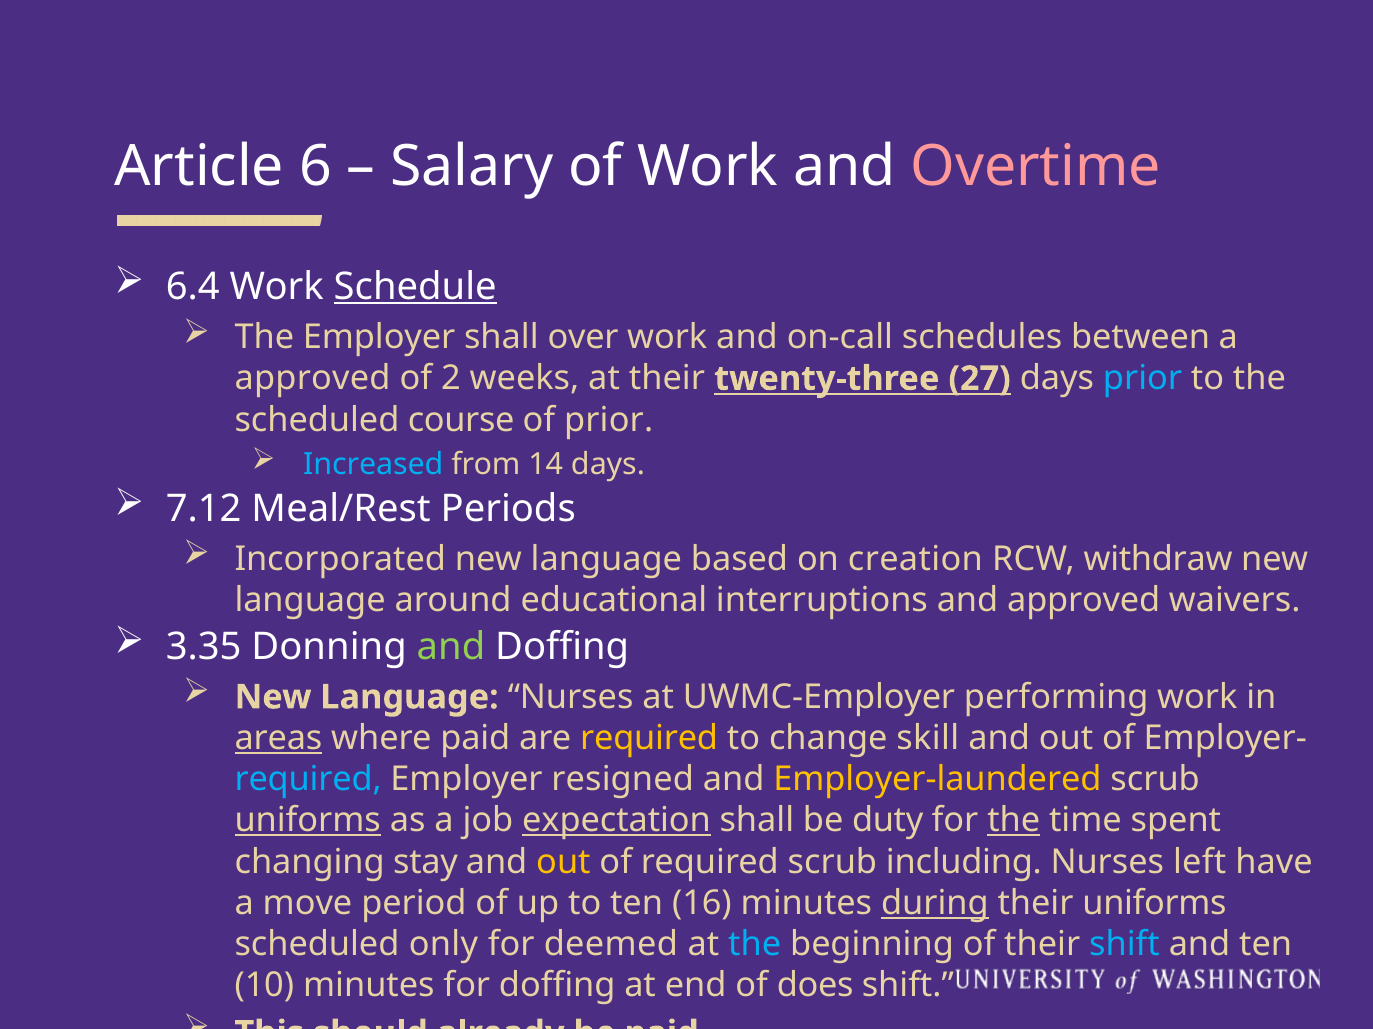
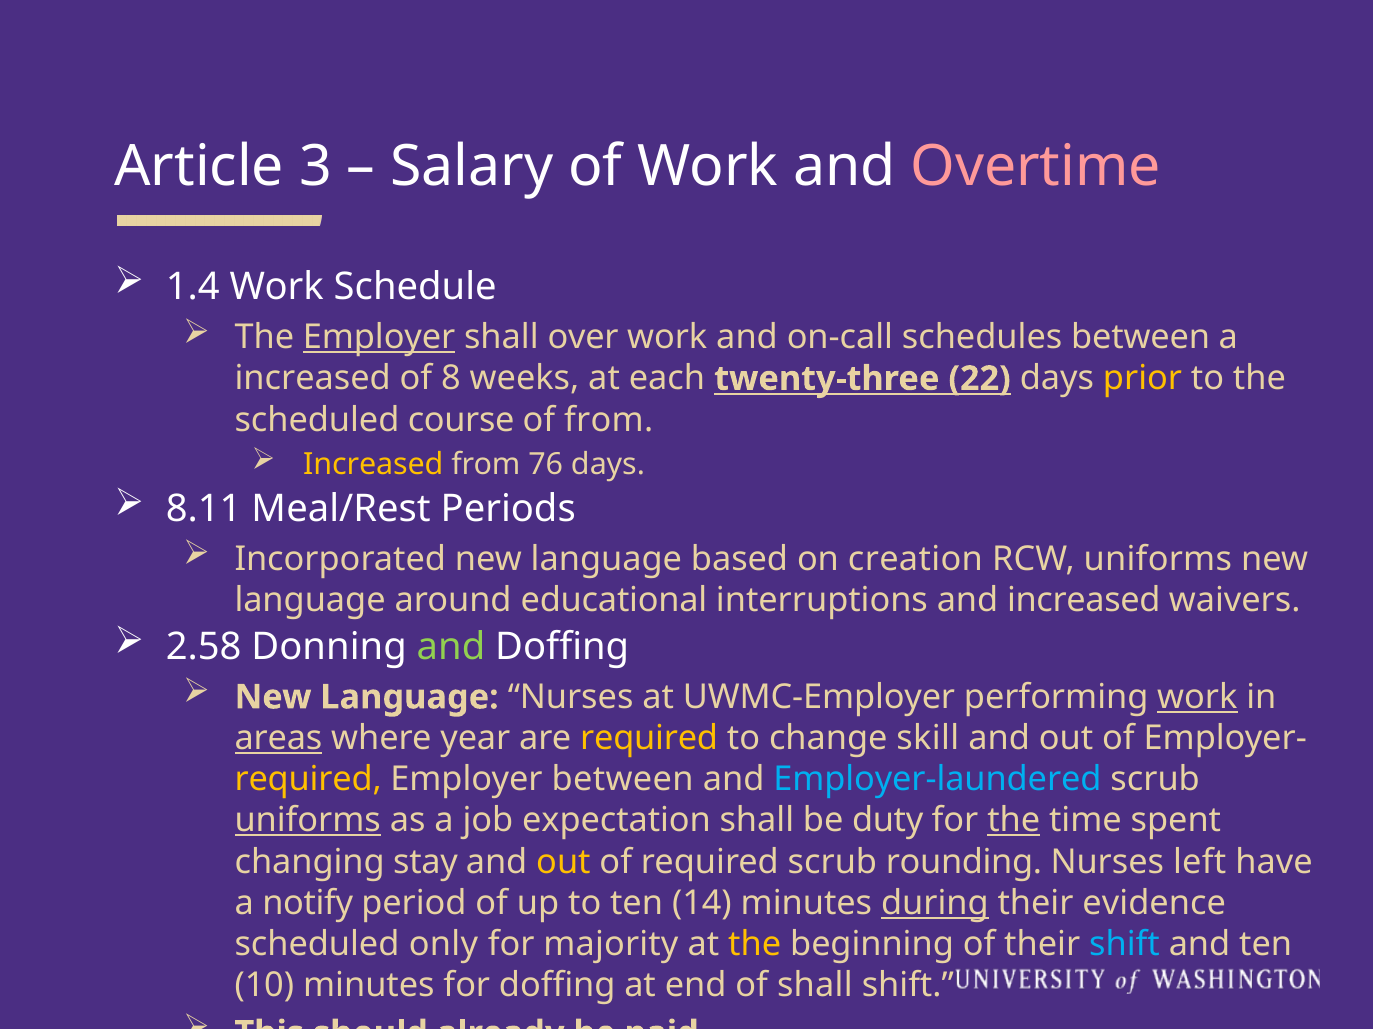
6: 6 -> 3
6.4: 6.4 -> 1.4
Schedule underline: present -> none
Employer at (379, 338) underline: none -> present
approved at (313, 379): approved -> increased
2: 2 -> 8
at their: their -> each
27: 27 -> 22
prior at (1143, 379) colour: light blue -> yellow
of prior: prior -> from
Increased at (373, 465) colour: light blue -> yellow
14: 14 -> 76
7.12: 7.12 -> 8.11
RCW withdraw: withdraw -> uniforms
and approved: approved -> increased
3.35: 3.35 -> 2.58
work at (1197, 698) underline: none -> present
where paid: paid -> year
required at (308, 780) colour: light blue -> yellow
Employer resigned: resigned -> between
Employer-laundered colour: yellow -> light blue
expectation underline: present -> none
including: including -> rounding
move: move -> notify
16: 16 -> 14
their uniforms: uniforms -> evidence
deemed: deemed -> majority
the at (755, 945) colour: light blue -> yellow
of does: does -> shall
